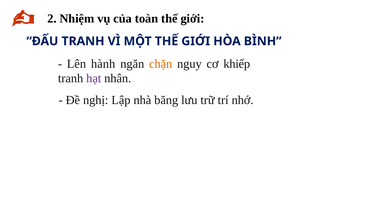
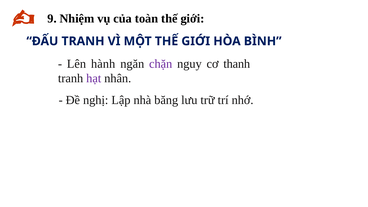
2: 2 -> 9
chặn colour: orange -> purple
khiếp: khiếp -> thanh
